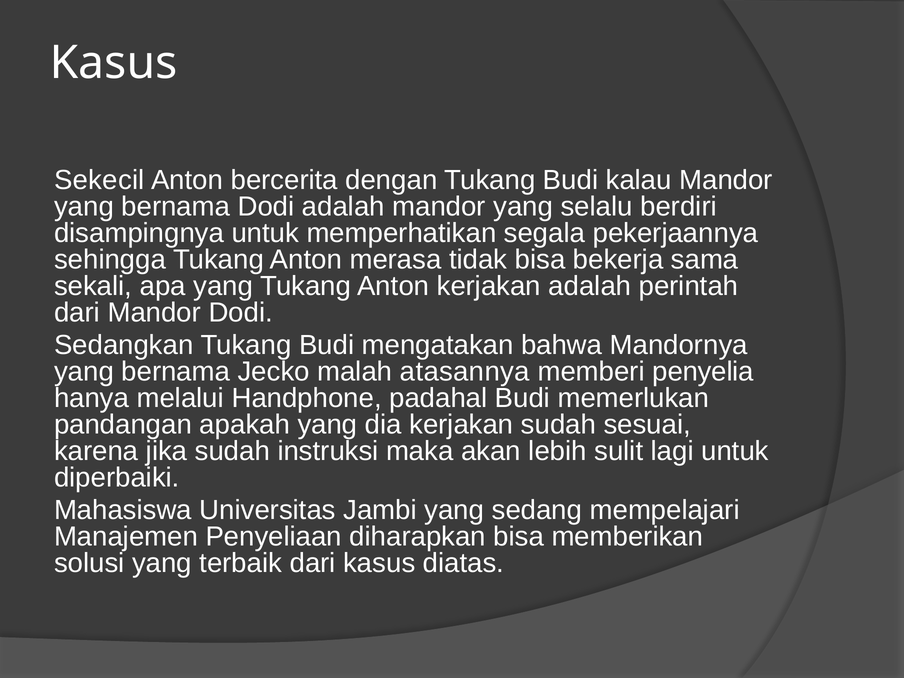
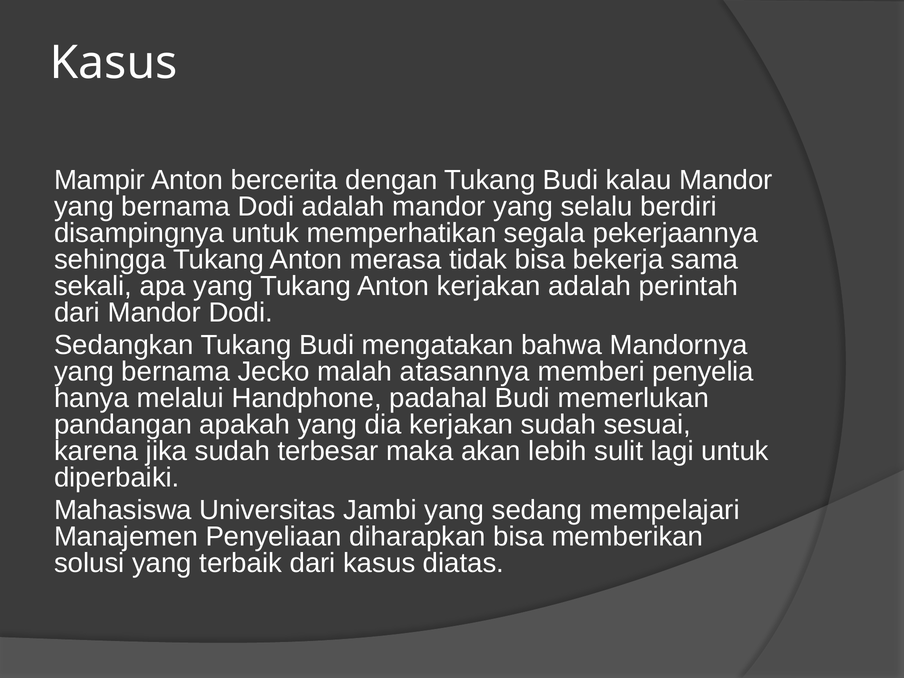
Sekecil: Sekecil -> Mampir
instruksi: instruksi -> terbesar
